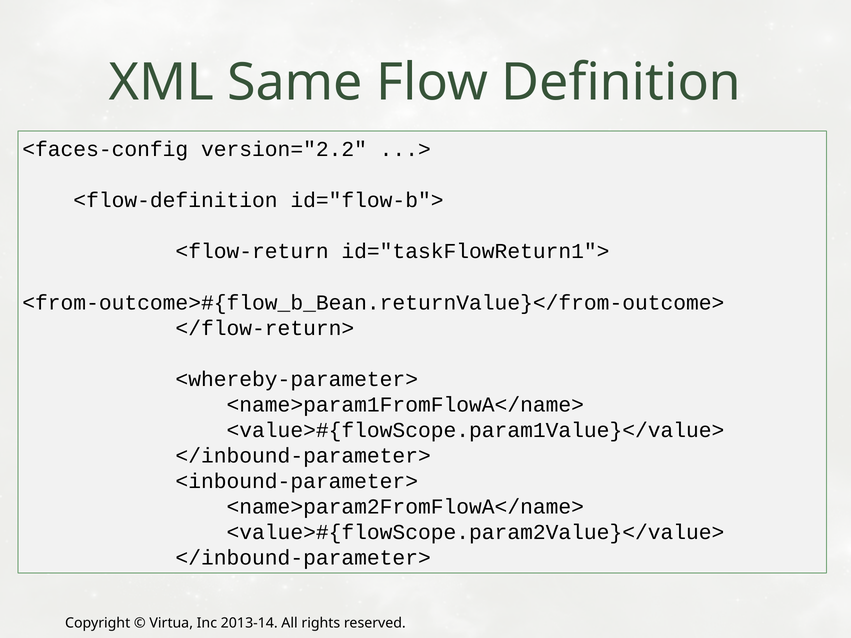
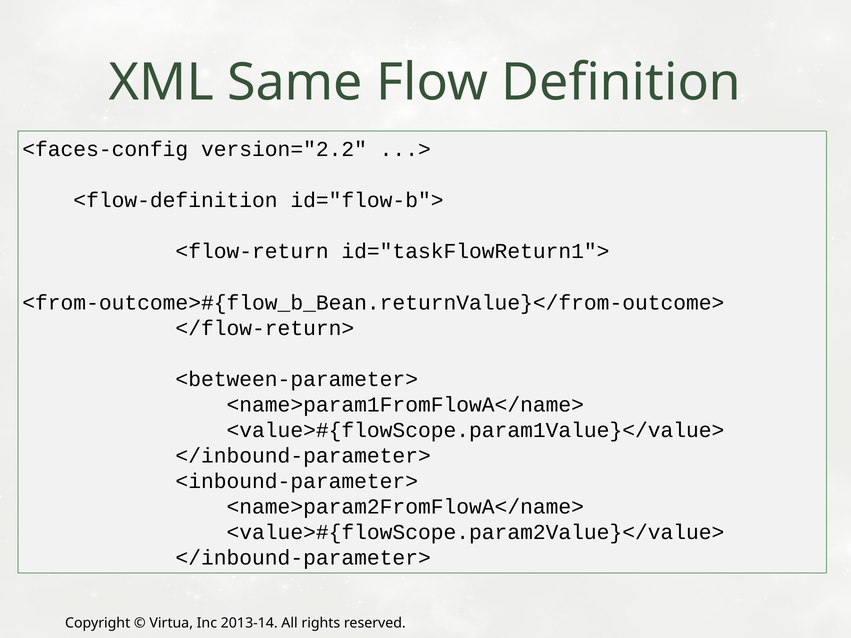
<whereby-parameter>: <whereby-parameter> -> <between-parameter>
